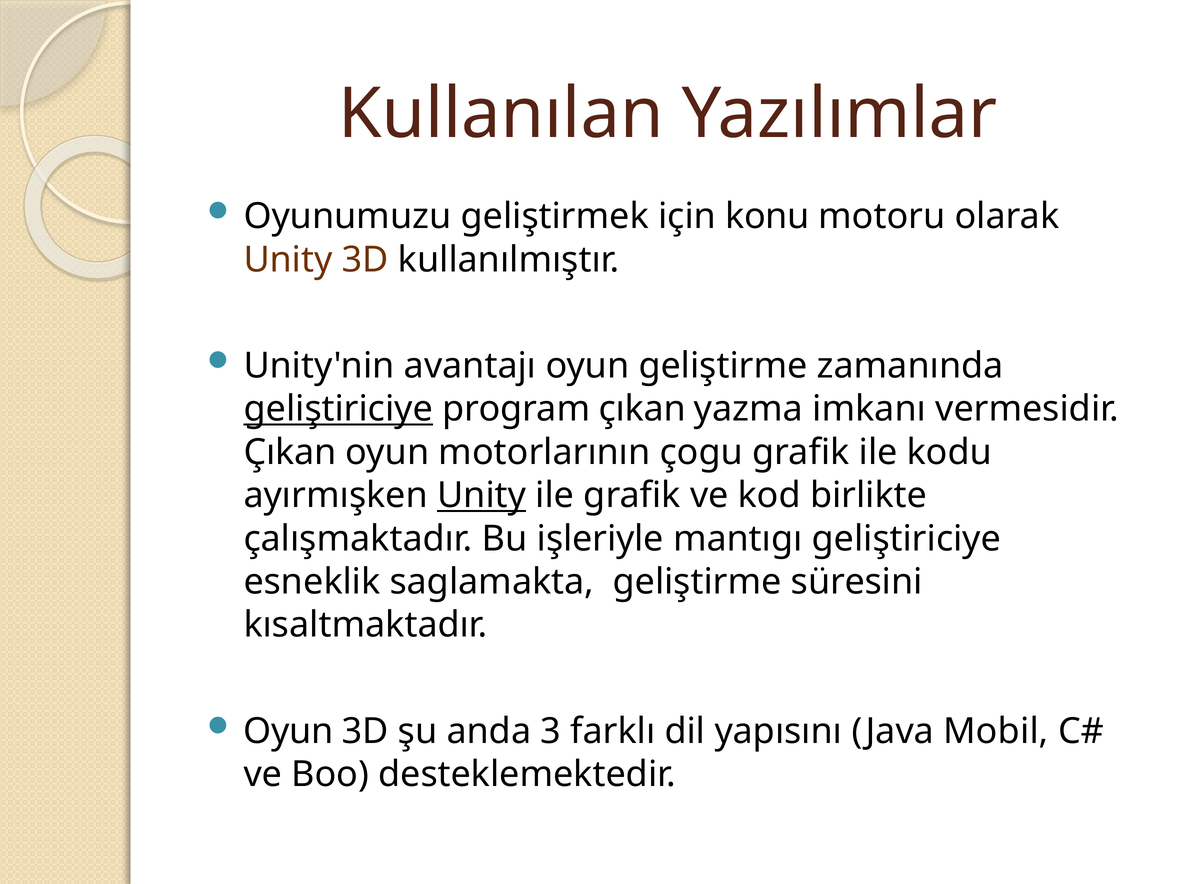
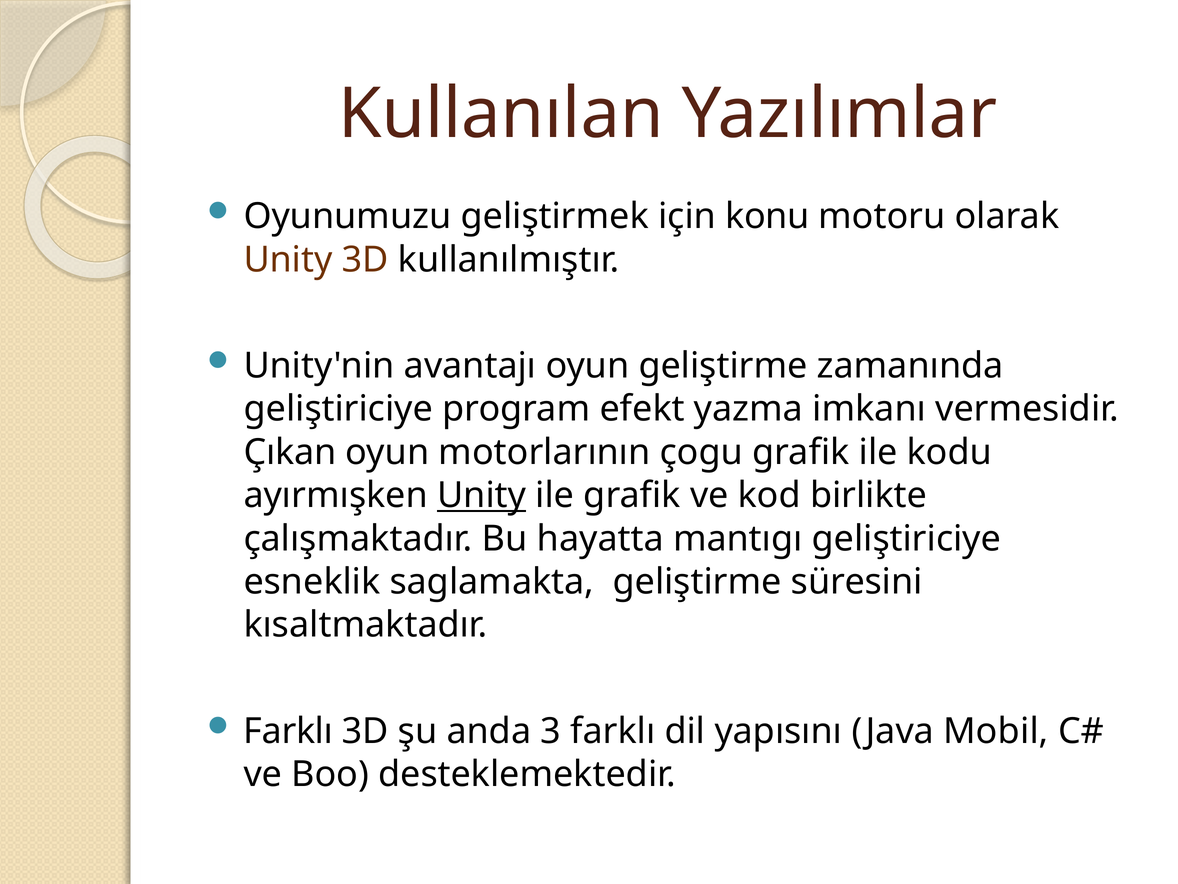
geliştiriciye at (338, 409) underline: present -> none
program çıkan: çıkan -> efekt
işleriyle: işleriyle -> hayatta
Oyun at (288, 731): Oyun -> Farklı
